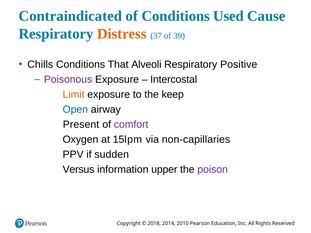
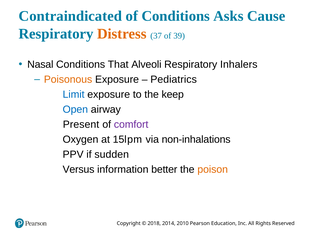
Used: Used -> Asks
Chills: Chills -> Nasal
Positive: Positive -> Inhalers
Poisonous colour: purple -> orange
Intercostal: Intercostal -> Pediatrics
Limit colour: orange -> blue
non-capillaries: non-capillaries -> non-inhalations
upper: upper -> better
poison colour: purple -> orange
